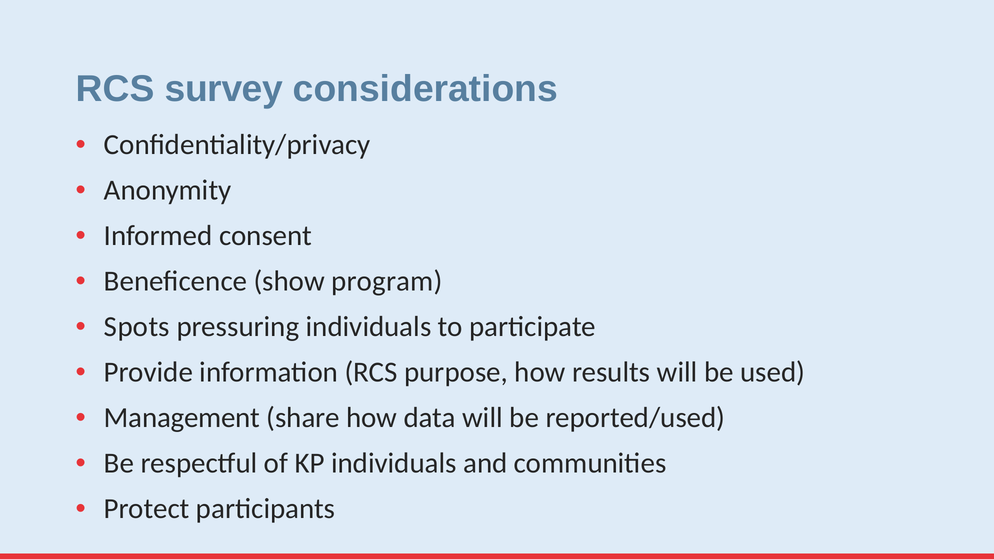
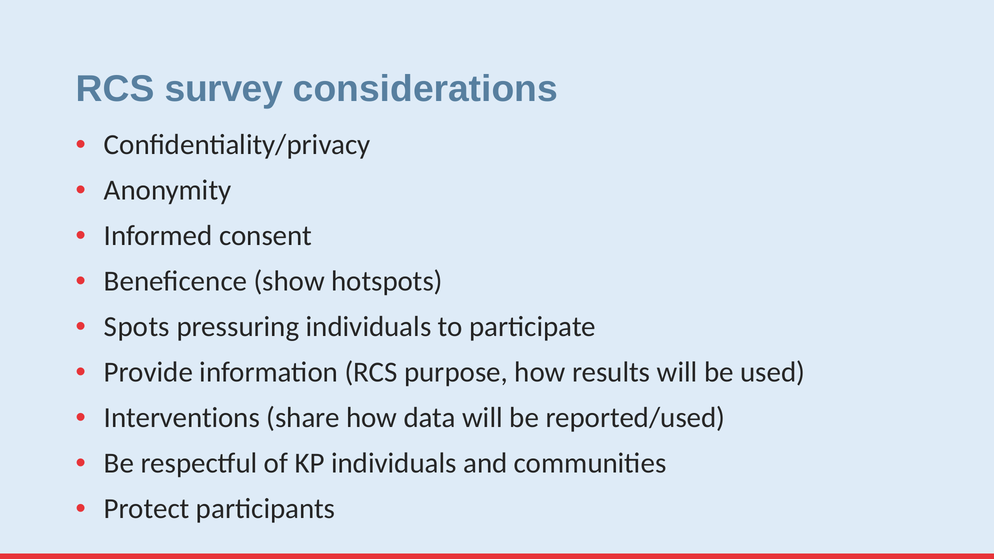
program: program -> hotspots
Management: Management -> Interventions
